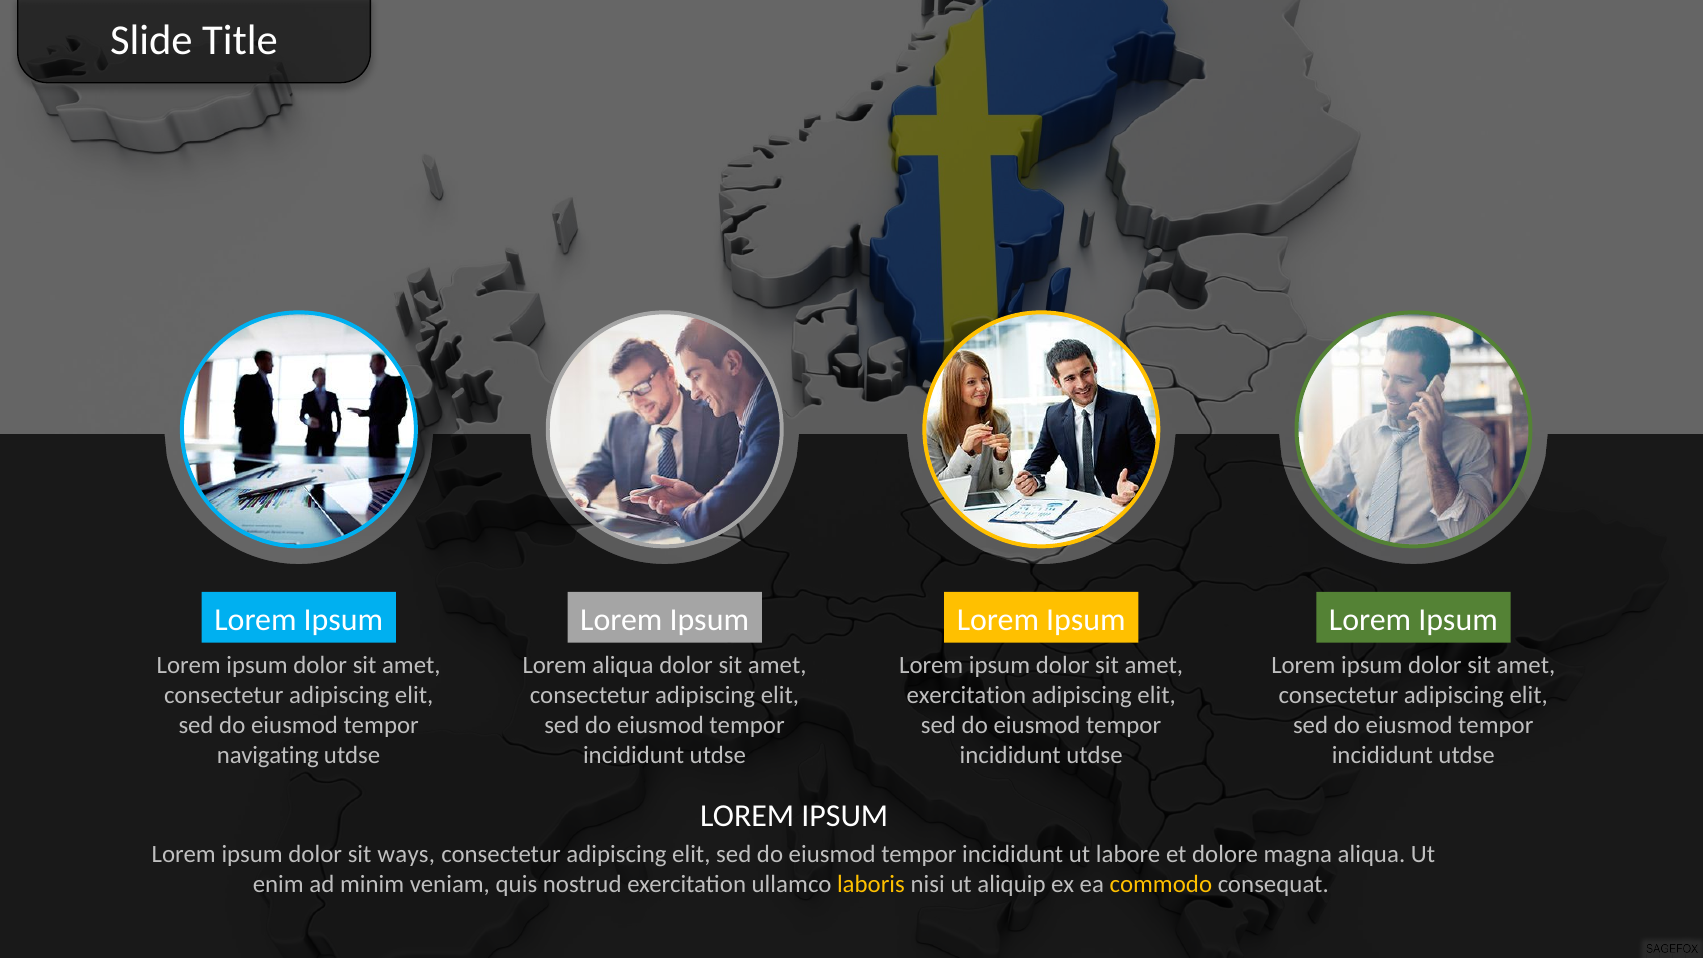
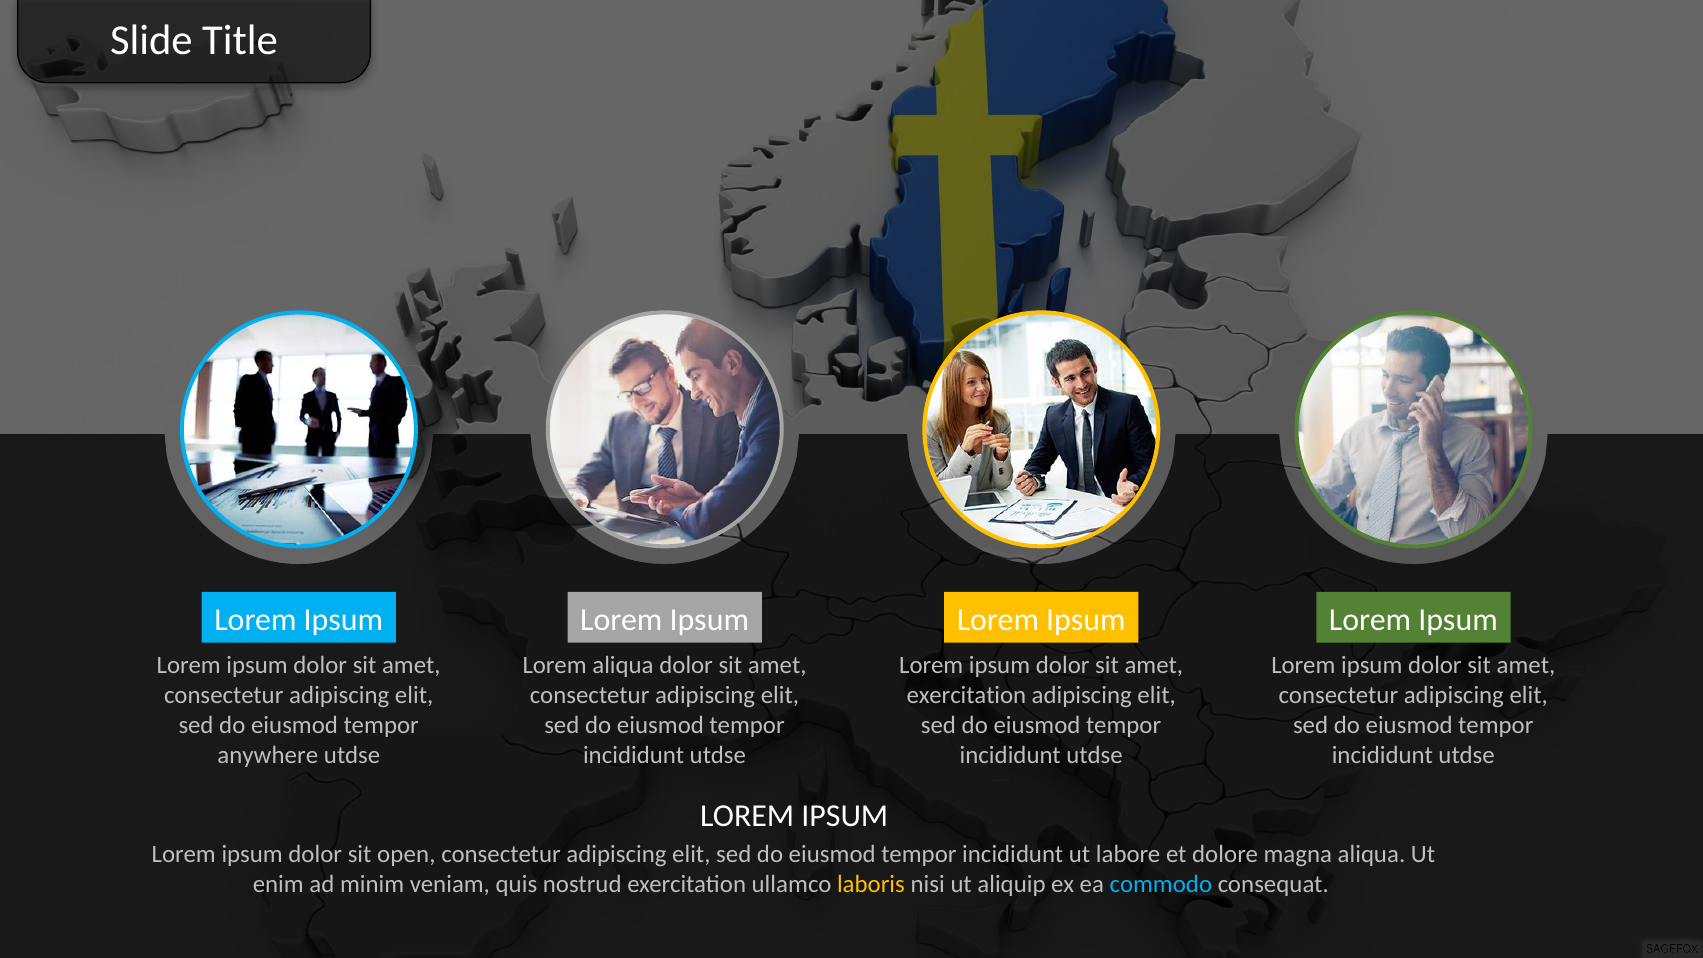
navigating: navigating -> anywhere
ways: ways -> open
commodo colour: yellow -> light blue
